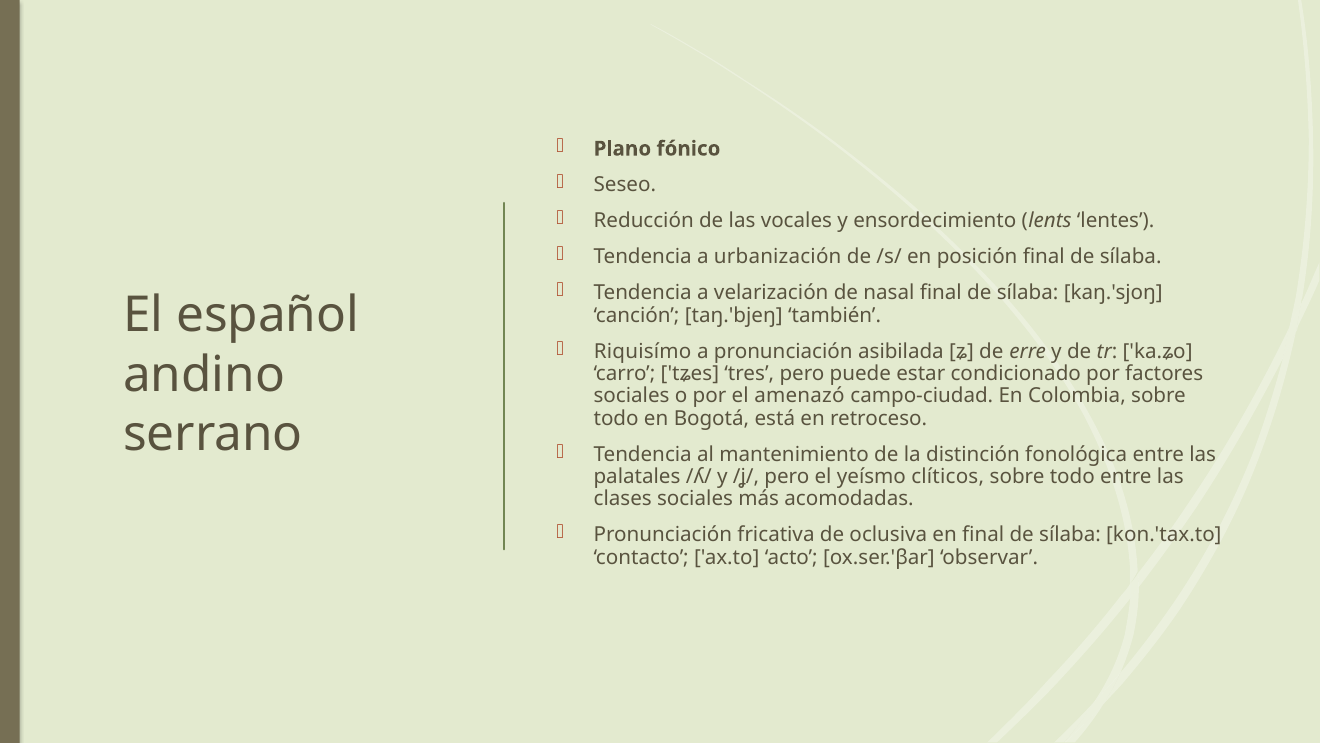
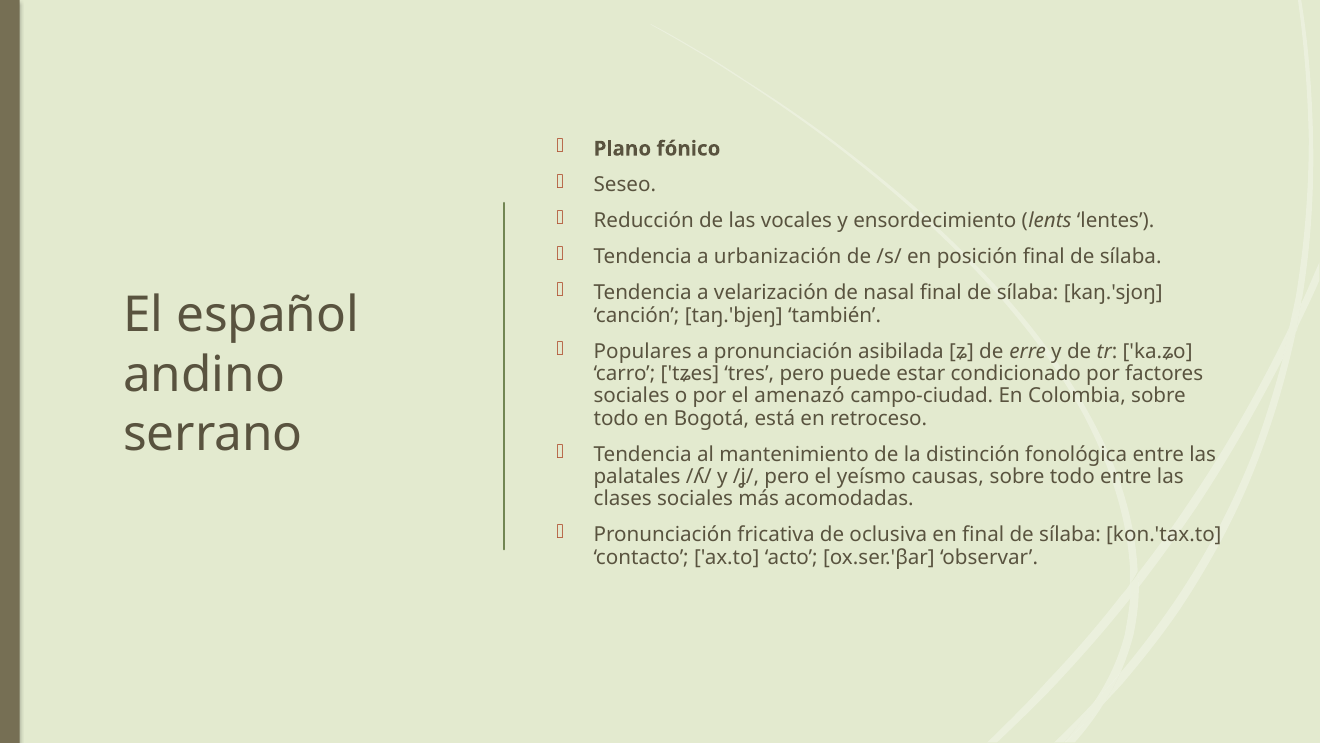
Riquisímo: Riquisímo -> Populares
clíticos: clíticos -> causas
